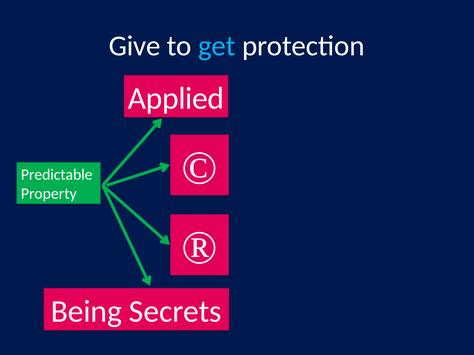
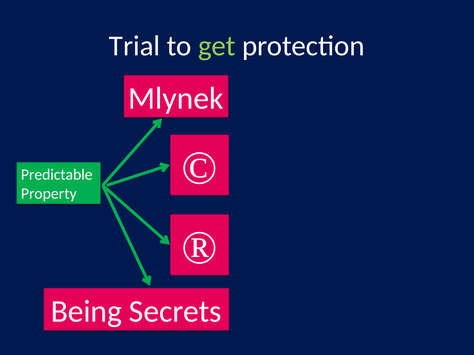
Give: Give -> Trial
get colour: light blue -> light green
Applied: Applied -> Mlynek
